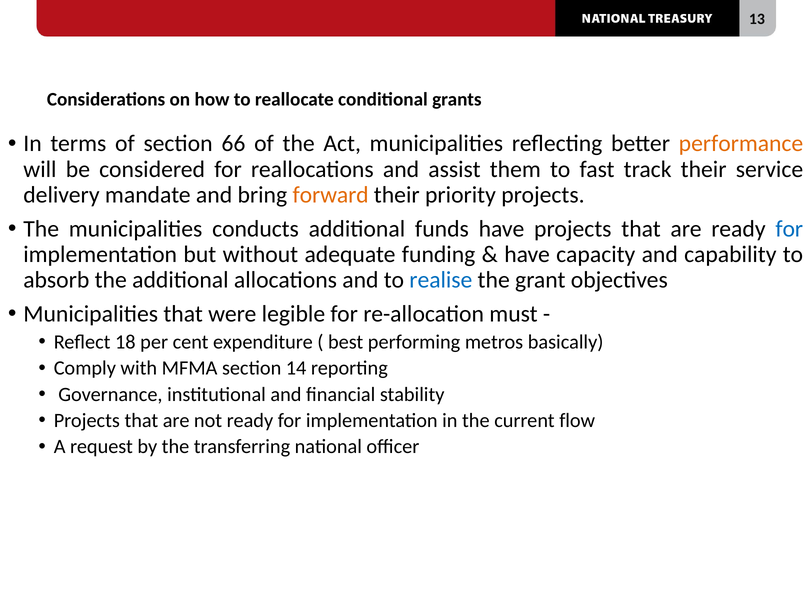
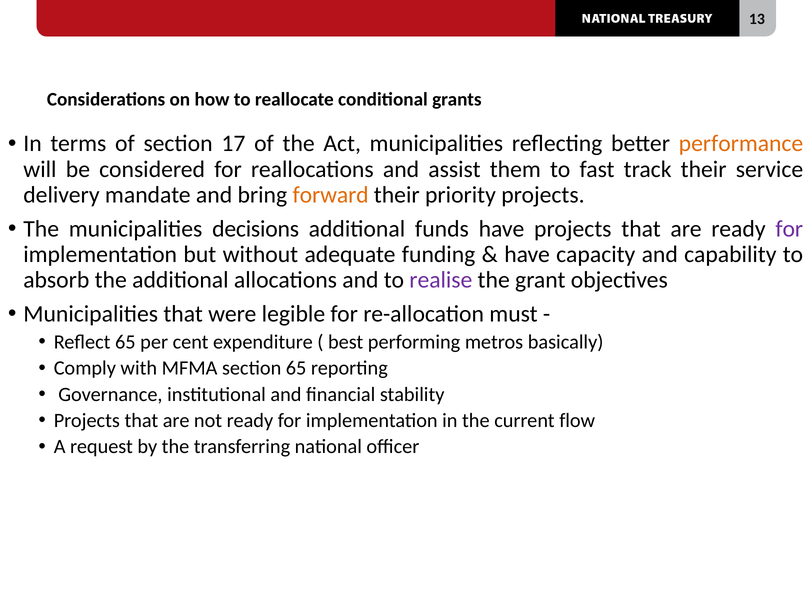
66: 66 -> 17
conducts: conducts -> decisions
for at (789, 229) colour: blue -> purple
realise colour: blue -> purple
Reflect 18: 18 -> 65
section 14: 14 -> 65
